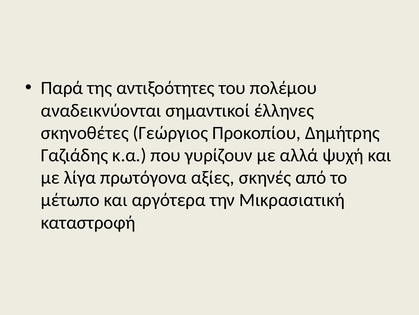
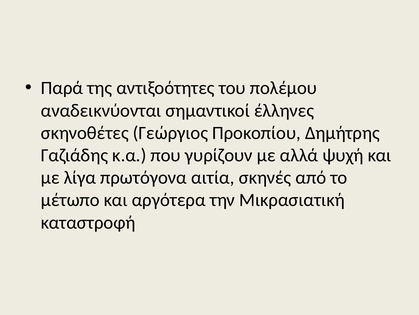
αξίες: αξίες -> αιτία
